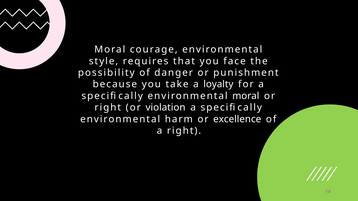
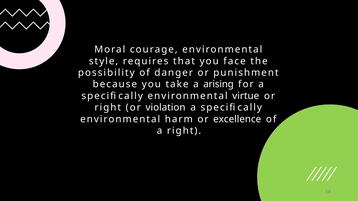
loyalty: loyalty -> arising
environmental moral: moral -> virtue
